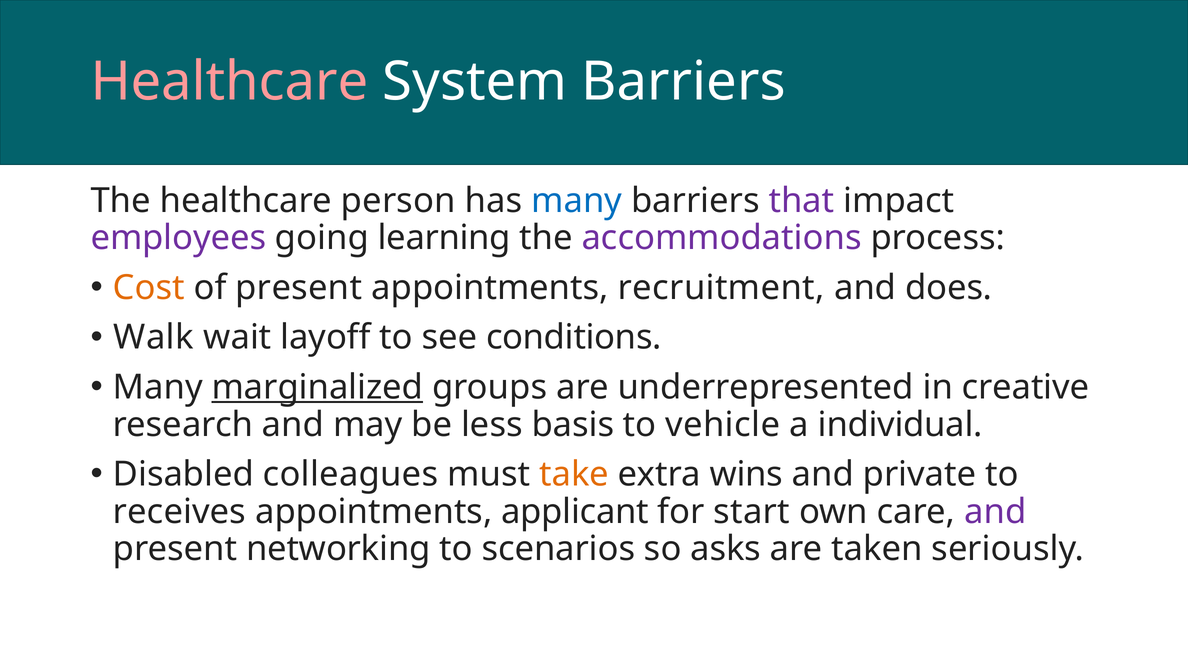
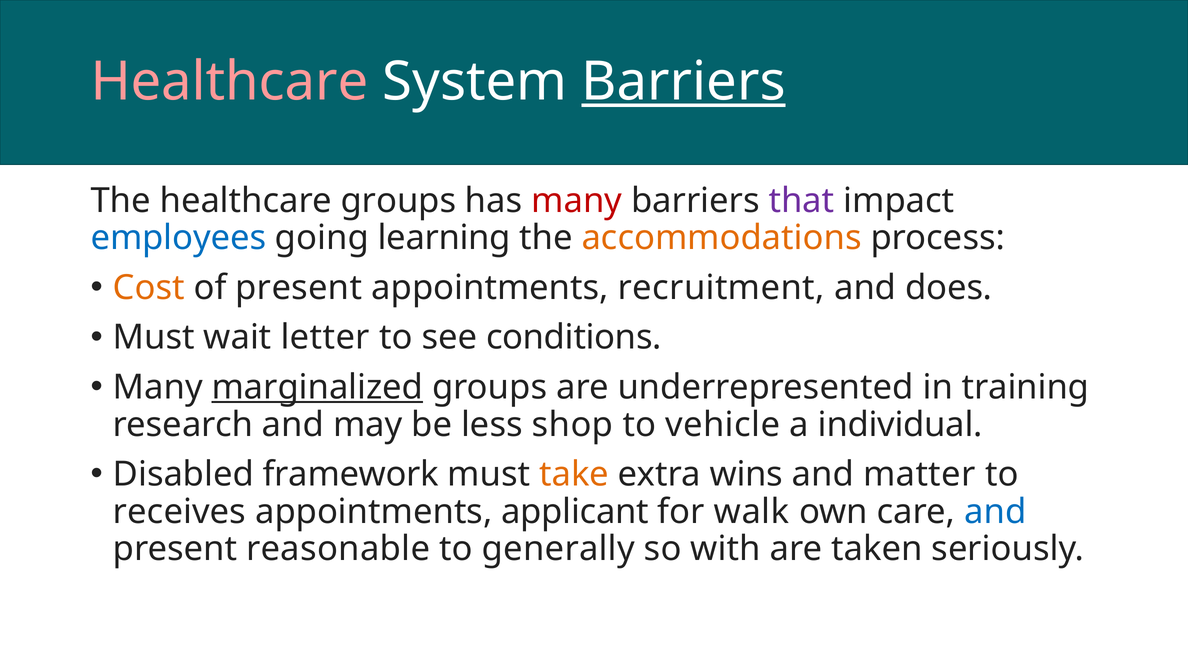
Barriers at (684, 82) underline: none -> present
healthcare person: person -> groups
many at (577, 201) colour: blue -> red
employees colour: purple -> blue
accommodations colour: purple -> orange
Walk at (154, 338): Walk -> Must
layoff: layoff -> letter
creative: creative -> training
basis: basis -> shop
colleagues: colleagues -> framework
private: private -> matter
start: start -> walk
and at (995, 512) colour: purple -> blue
networking: networking -> reasonable
scenarios: scenarios -> generally
asks: asks -> with
